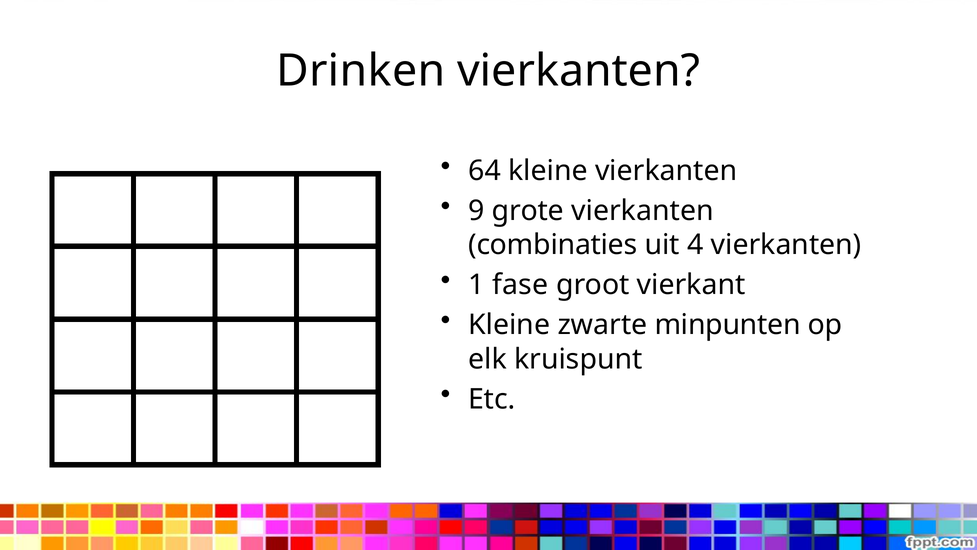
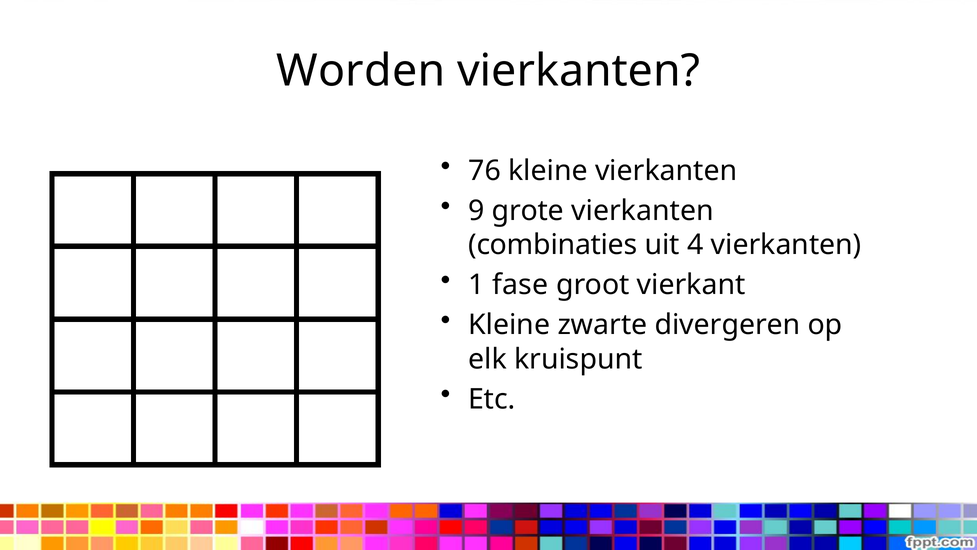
Drinken: Drinken -> Worden
64: 64 -> 76
minpunten: minpunten -> divergeren
